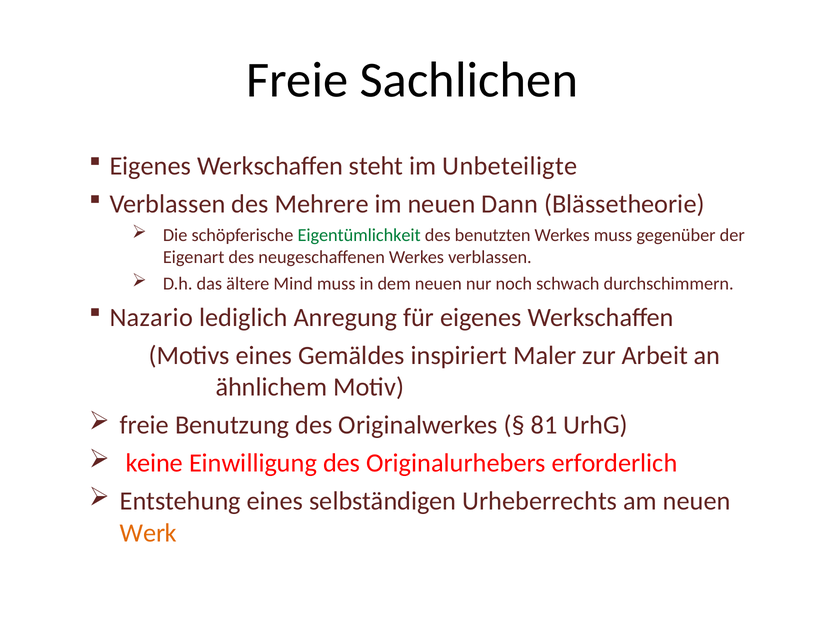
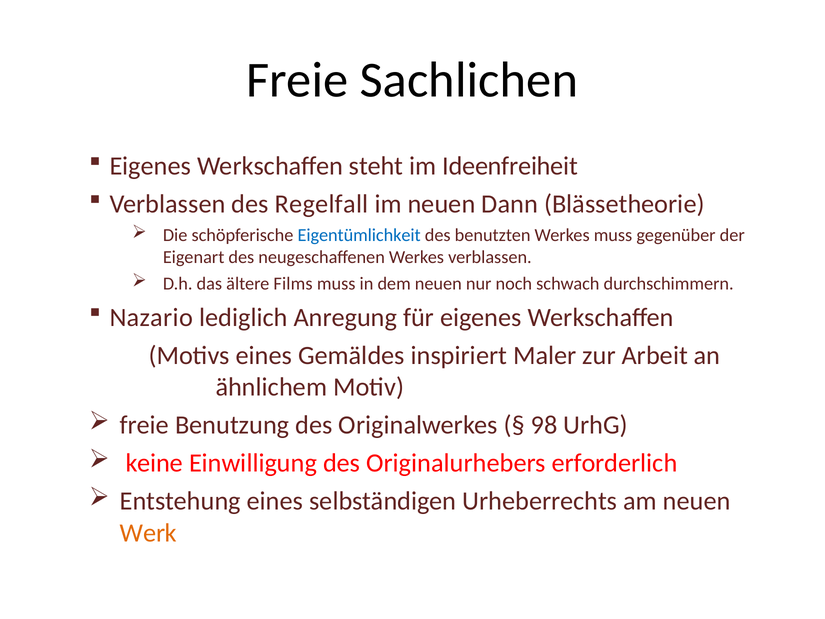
Unbeteiligte: Unbeteiligte -> Ideenfreiheit
Mehrere: Mehrere -> Regelfall
Eigentümlichkeit colour: green -> blue
Mind: Mind -> Films
81: 81 -> 98
